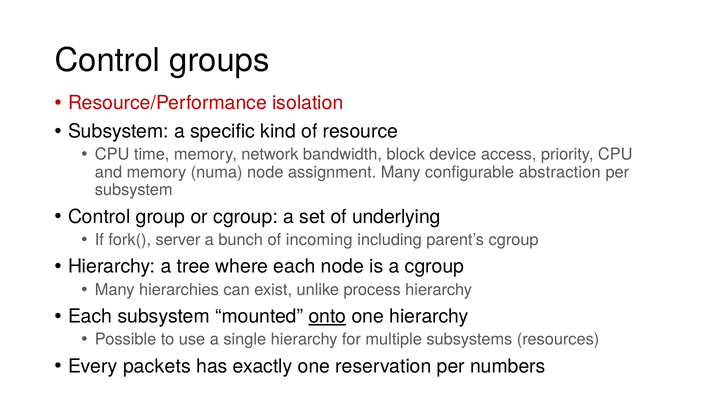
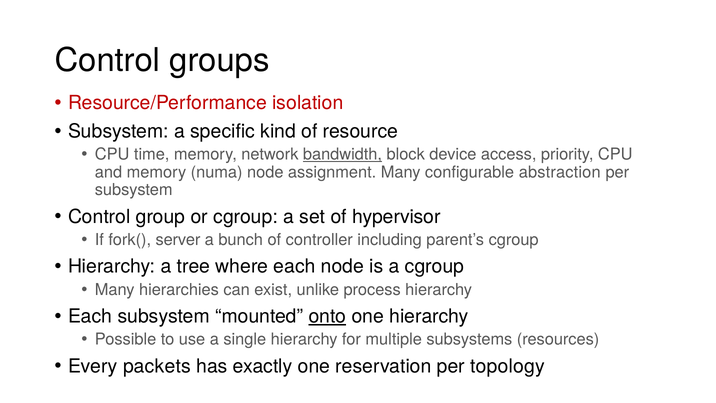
bandwidth underline: none -> present
underlying: underlying -> hypervisor
incoming: incoming -> controller
numbers: numbers -> topology
